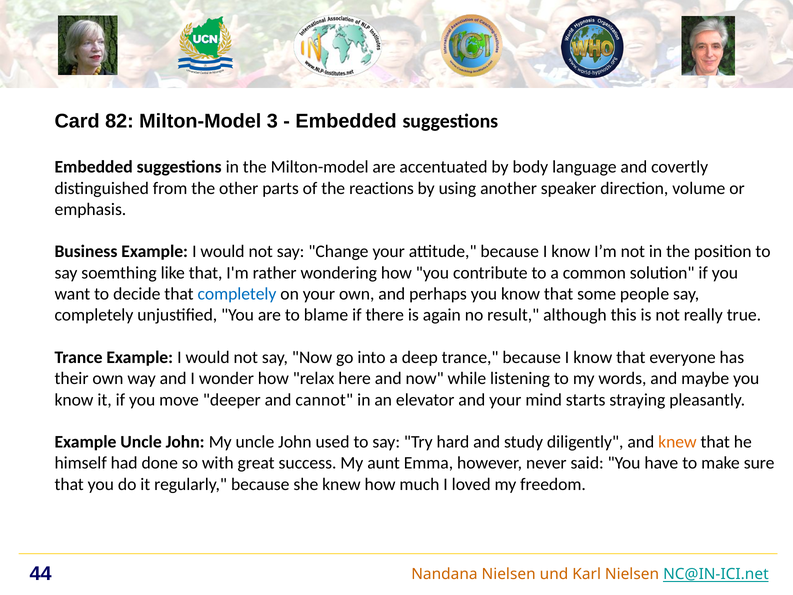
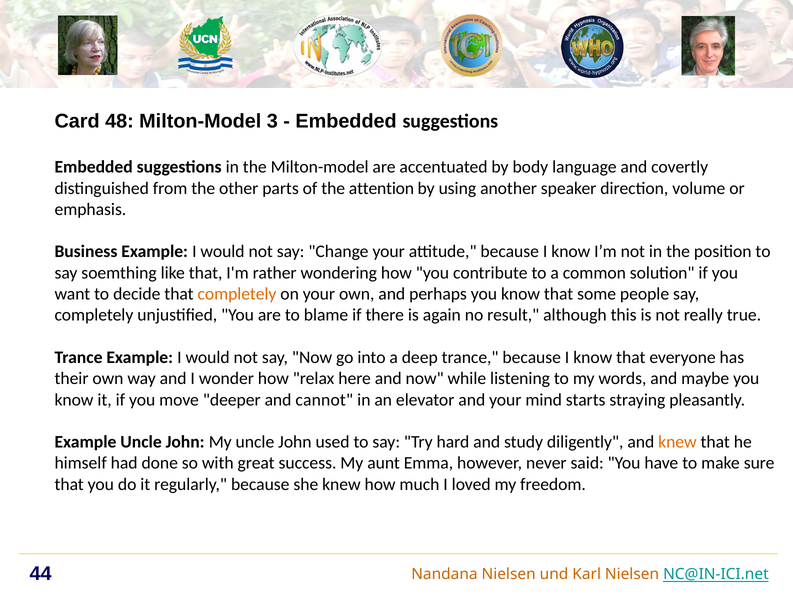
82: 82 -> 48
reactions: reactions -> attention
completely at (237, 294) colour: blue -> orange
